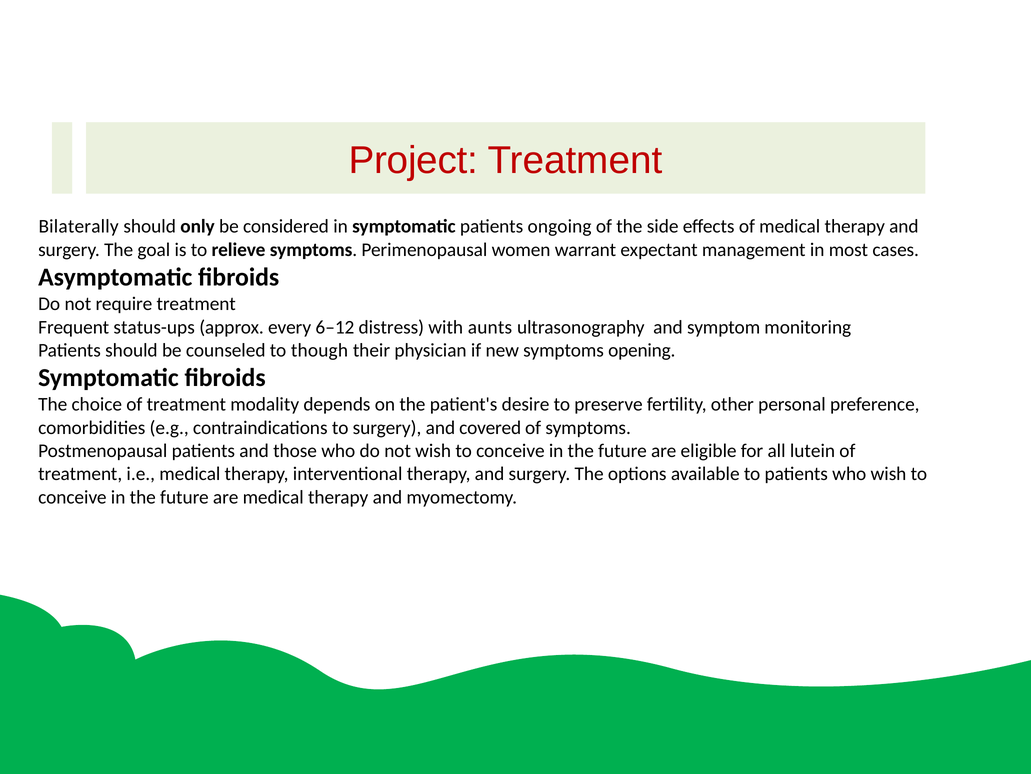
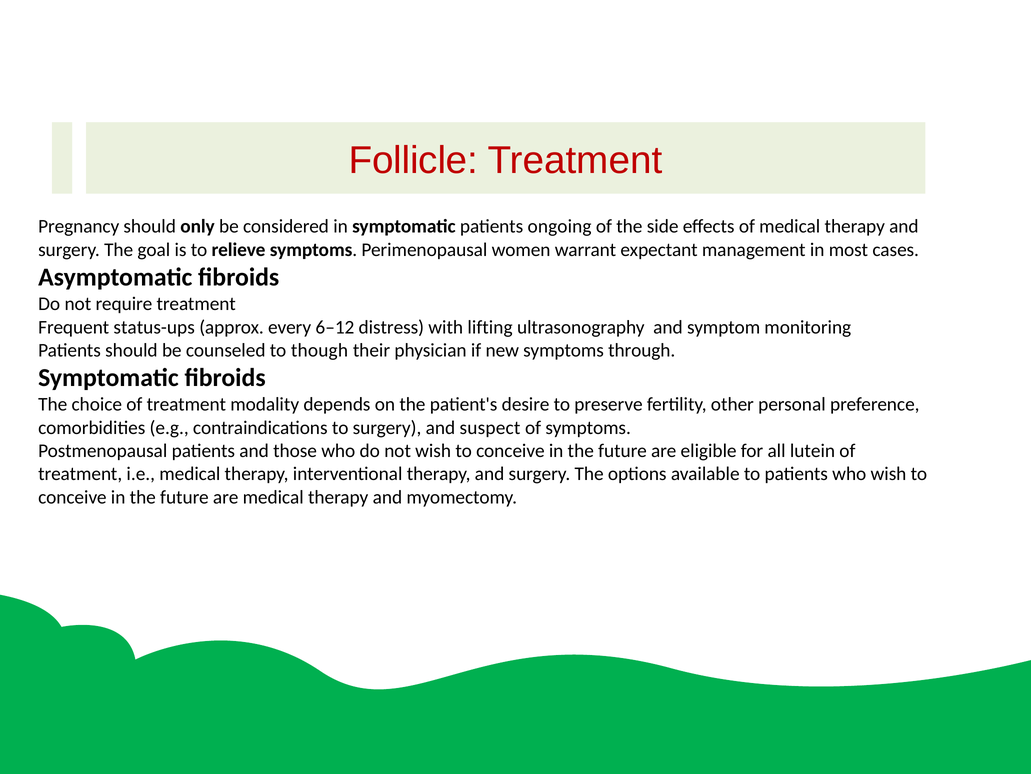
Project: Project -> Follicle
Bilaterally: Bilaterally -> Pregnancy
aunts: aunts -> lifting
opening: opening -> through
covered: covered -> suspect
